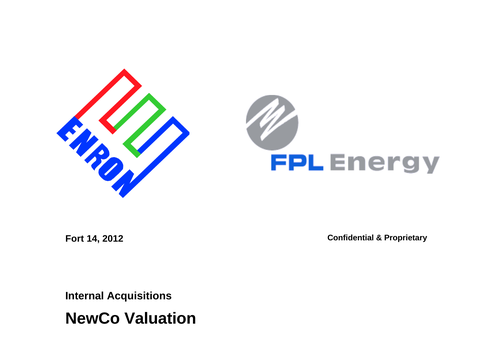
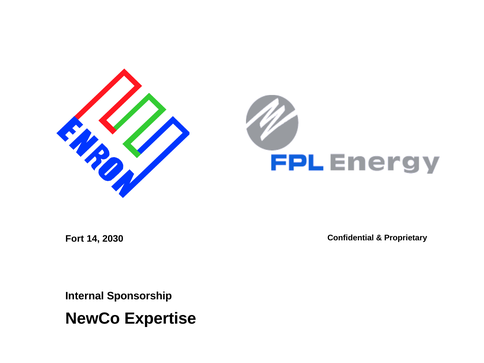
2012: 2012 -> 2030
Acquisitions: Acquisitions -> Sponsorship
Valuation: Valuation -> Expertise
